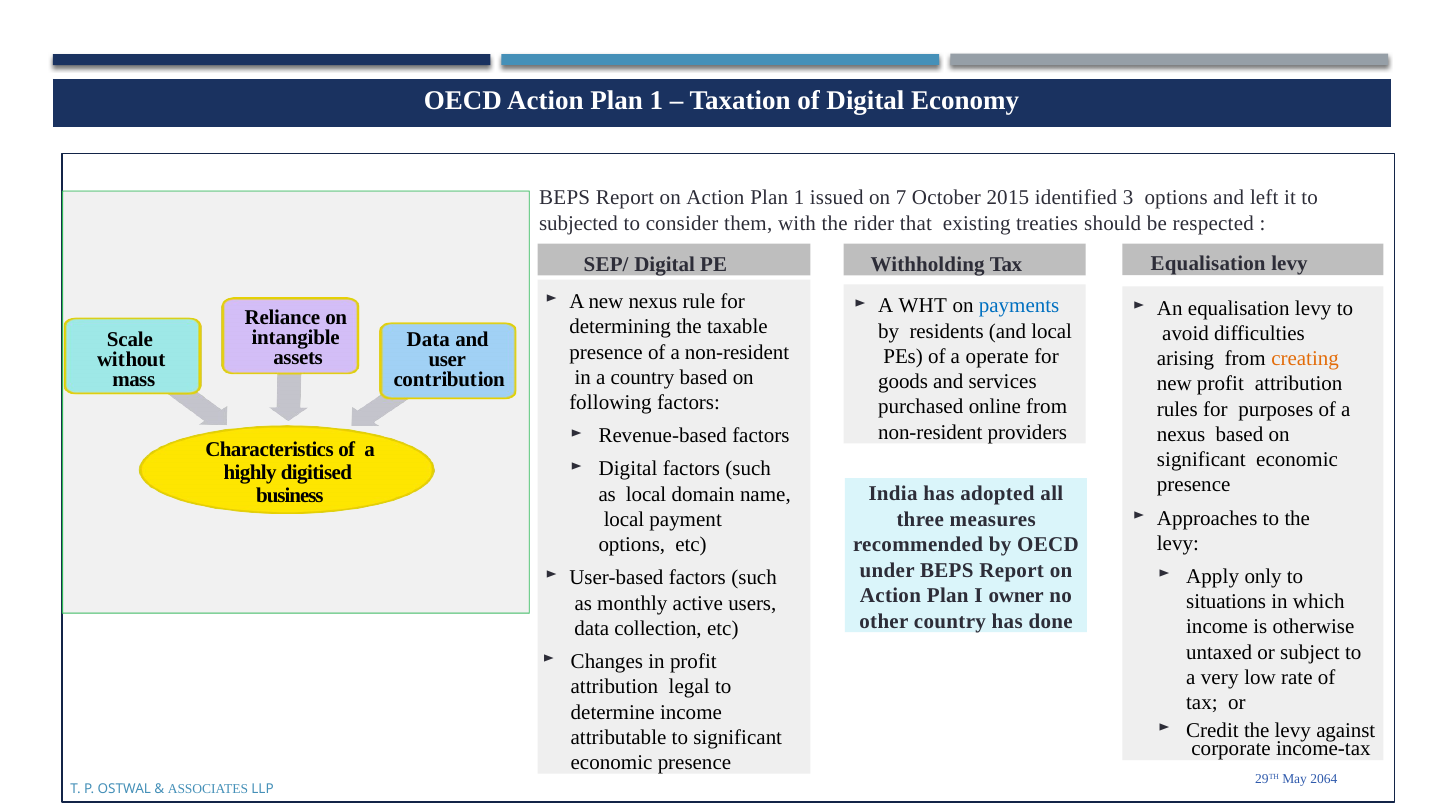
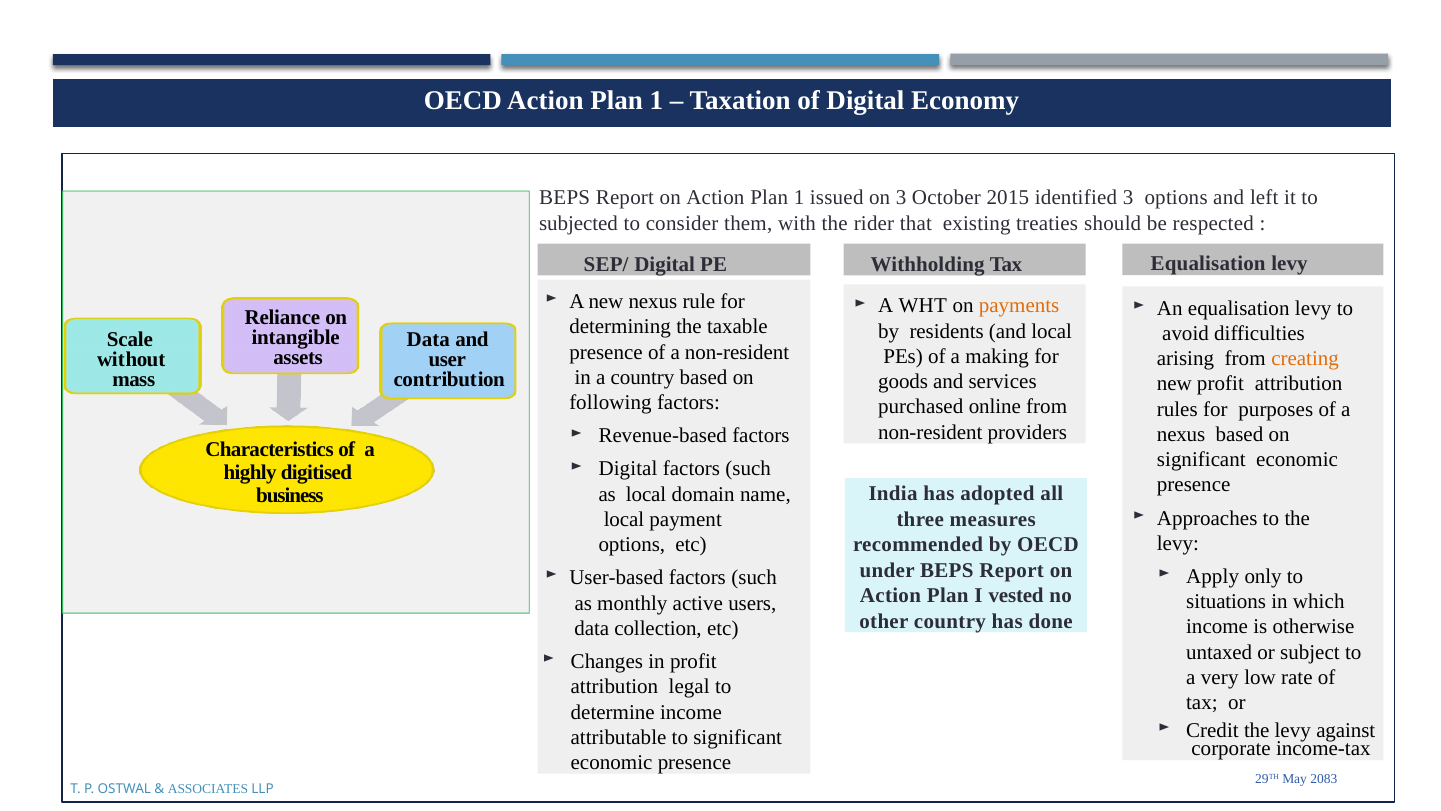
on 7: 7 -> 3
payments colour: blue -> orange
operate: operate -> making
owner: owner -> vested
2064: 2064 -> 2083
